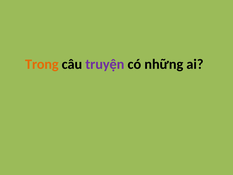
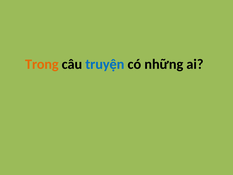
truyện colour: purple -> blue
